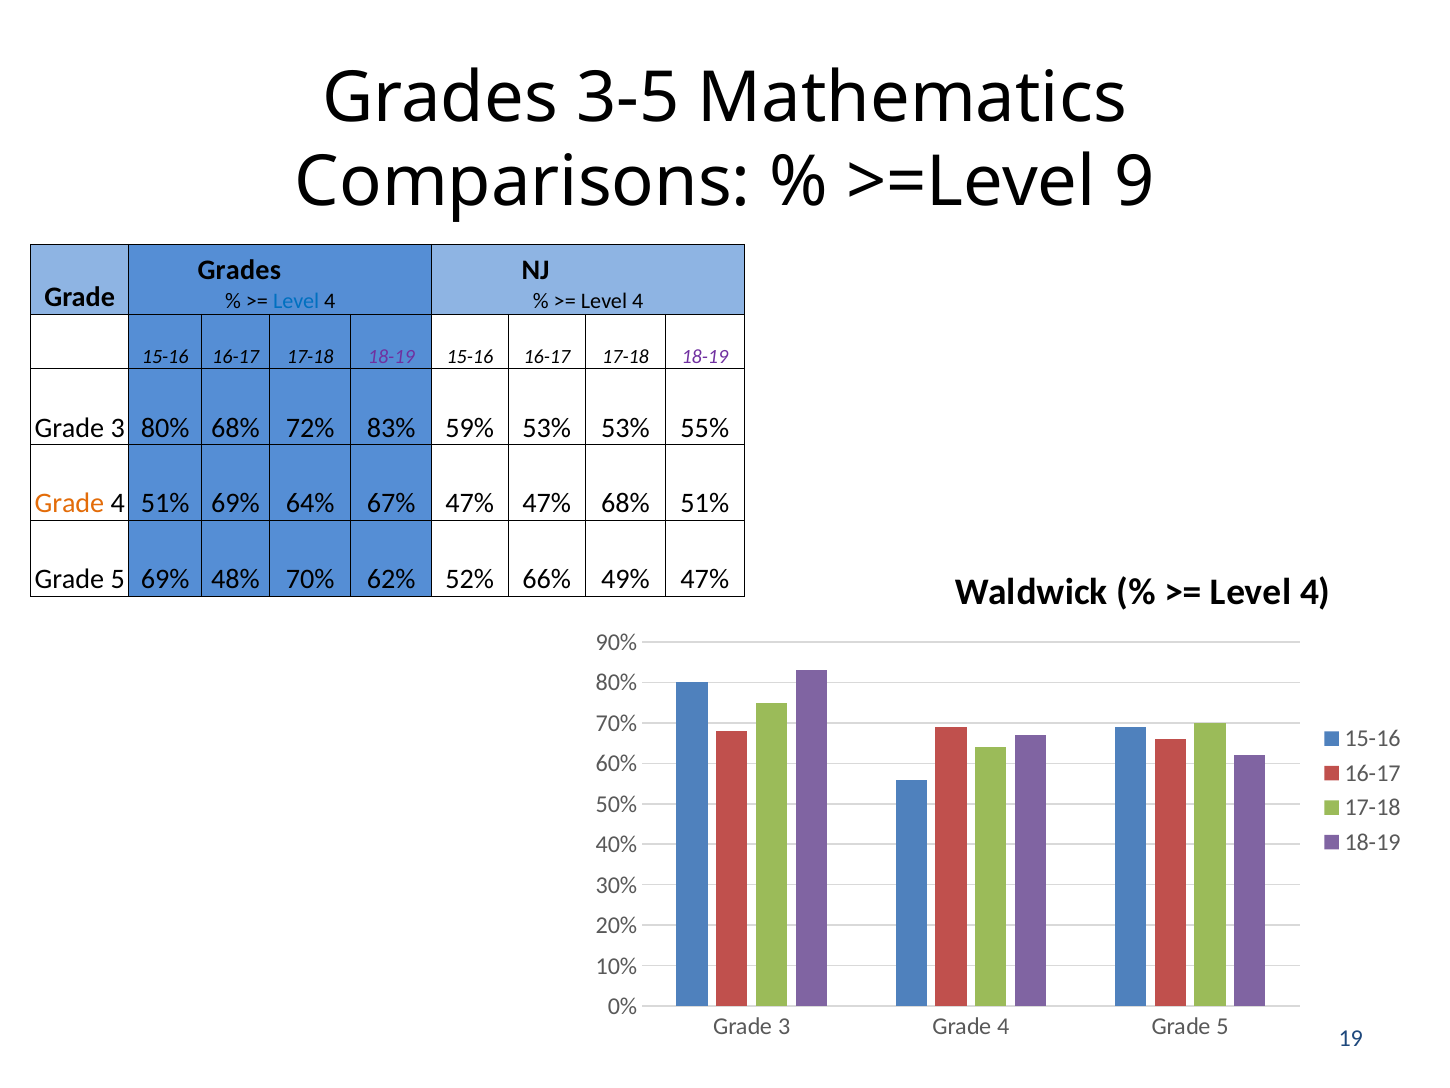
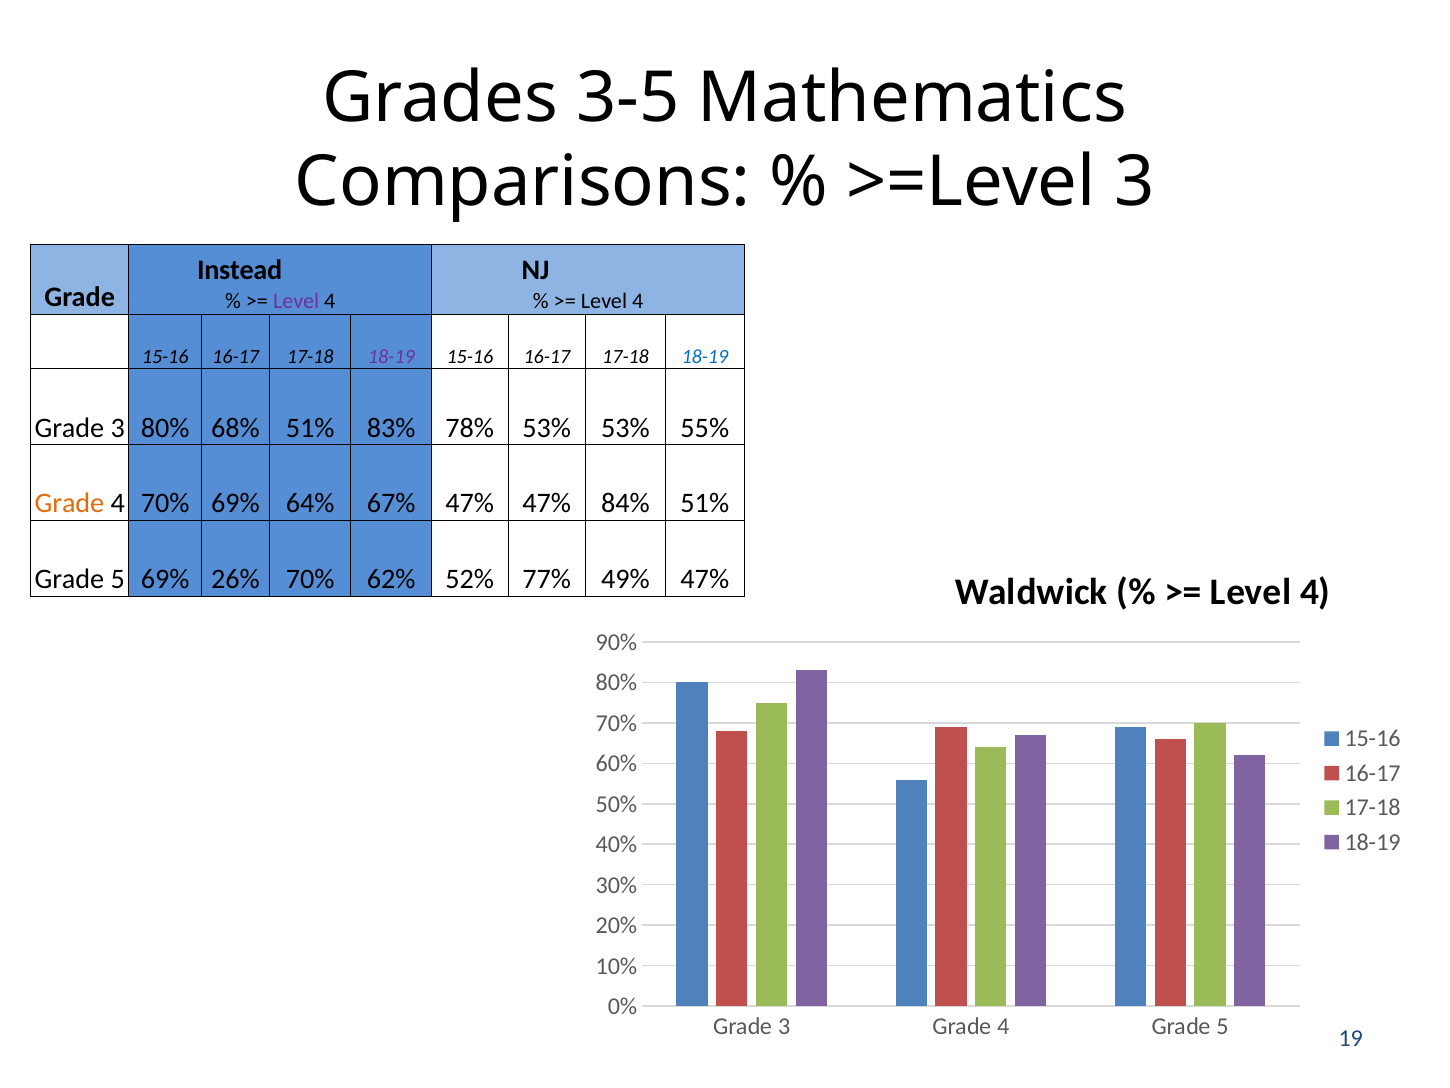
>=Level 9: 9 -> 3
Grades at (239, 270): Grades -> Instead
Level at (296, 301) colour: blue -> purple
18-19 at (705, 357) colour: purple -> blue
68% 72%: 72% -> 51%
59%: 59% -> 78%
4 51%: 51% -> 70%
47% 68%: 68% -> 84%
48%: 48% -> 26%
66%: 66% -> 77%
